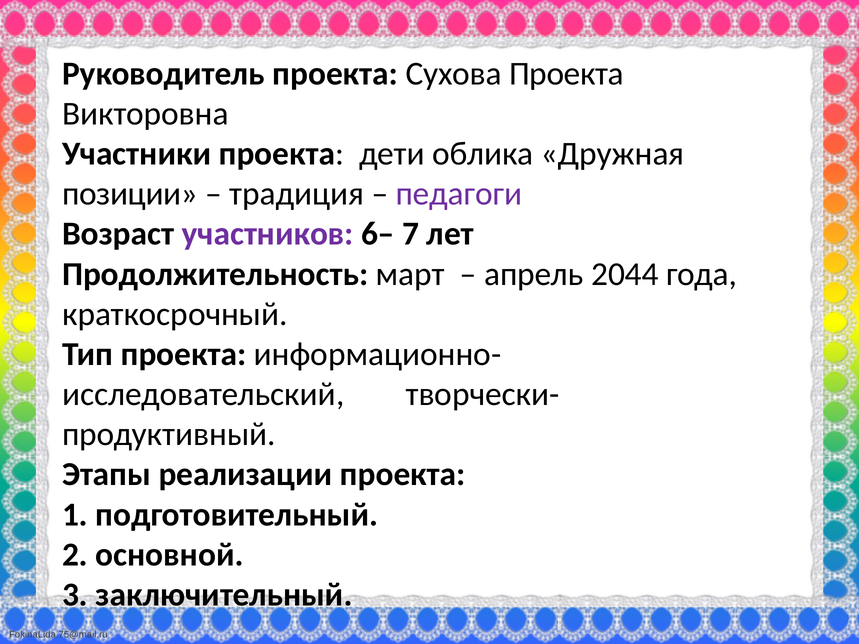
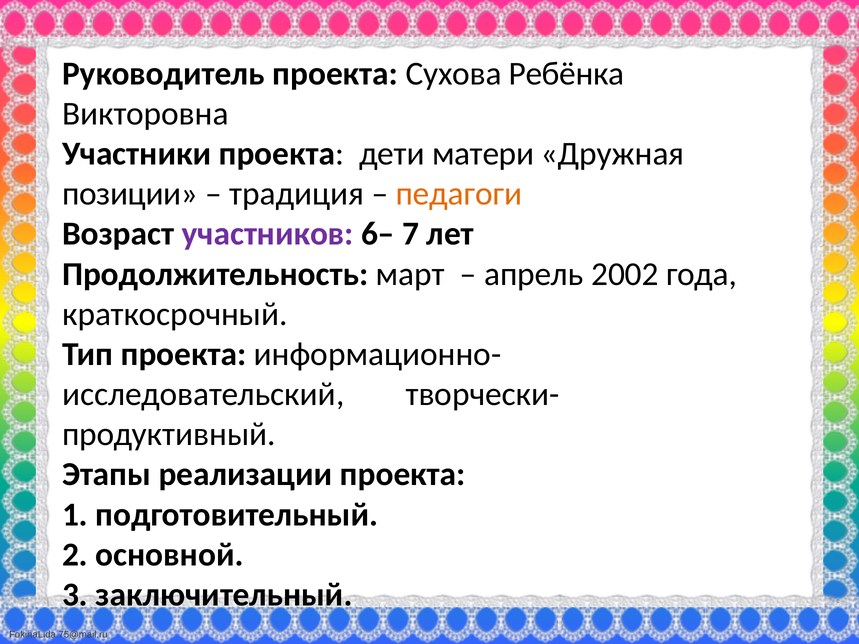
Сухова Проекта: Проекта -> Ребёнка
облика: облика -> матери
педагоги colour: purple -> orange
2044: 2044 -> 2002
